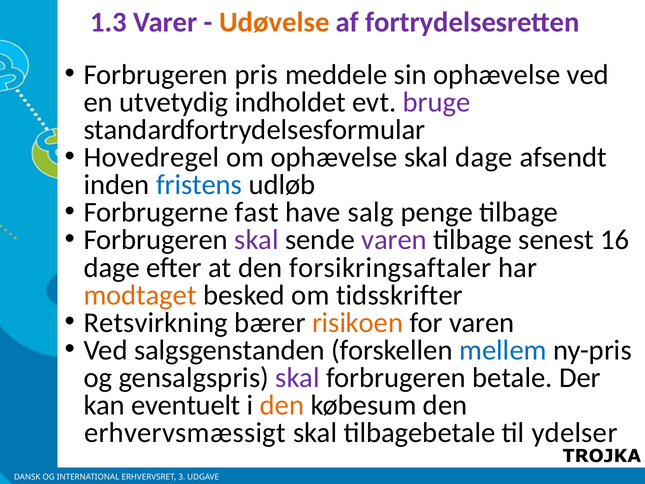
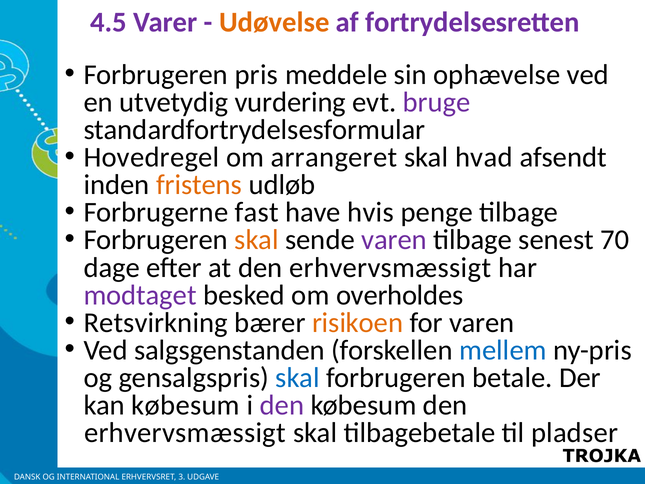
1.3: 1.3 -> 4.5
indholdet: indholdet -> vurdering
om ophævelse: ophævelse -> arrangeret
skal dage: dage -> hvad
fristens colour: blue -> orange
salg: salg -> hvis
skal at (257, 240) colour: purple -> orange
16: 16 -> 70
at den forsikringsaftaler: forsikringsaftaler -> erhvervsmæssigt
modtaget colour: orange -> purple
tidsskrifter: tidsskrifter -> overholdes
skal at (298, 378) colour: purple -> blue
kan eventuelt: eventuelt -> købesum
den at (282, 405) colour: orange -> purple
ydelser: ydelser -> pladser
